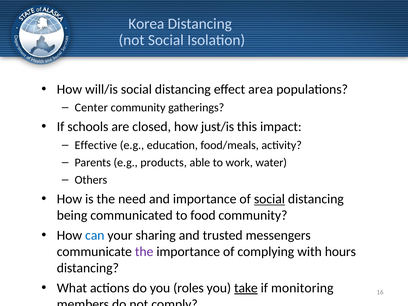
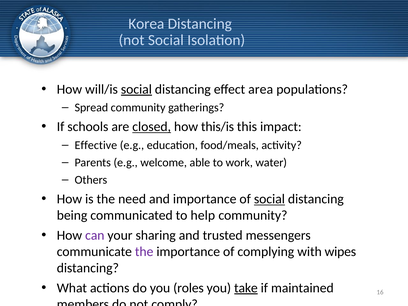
social at (136, 89) underline: none -> present
Center: Center -> Spread
closed underline: none -> present
just/is: just/is -> this/is
products: products -> welcome
food: food -> help
can colour: blue -> purple
hours: hours -> wipes
monitoring: monitoring -> maintained
